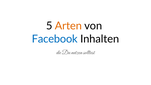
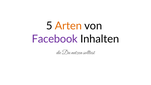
Facebook colour: blue -> purple
